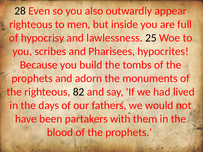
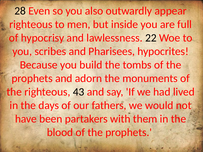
25: 25 -> 22
82: 82 -> 43
